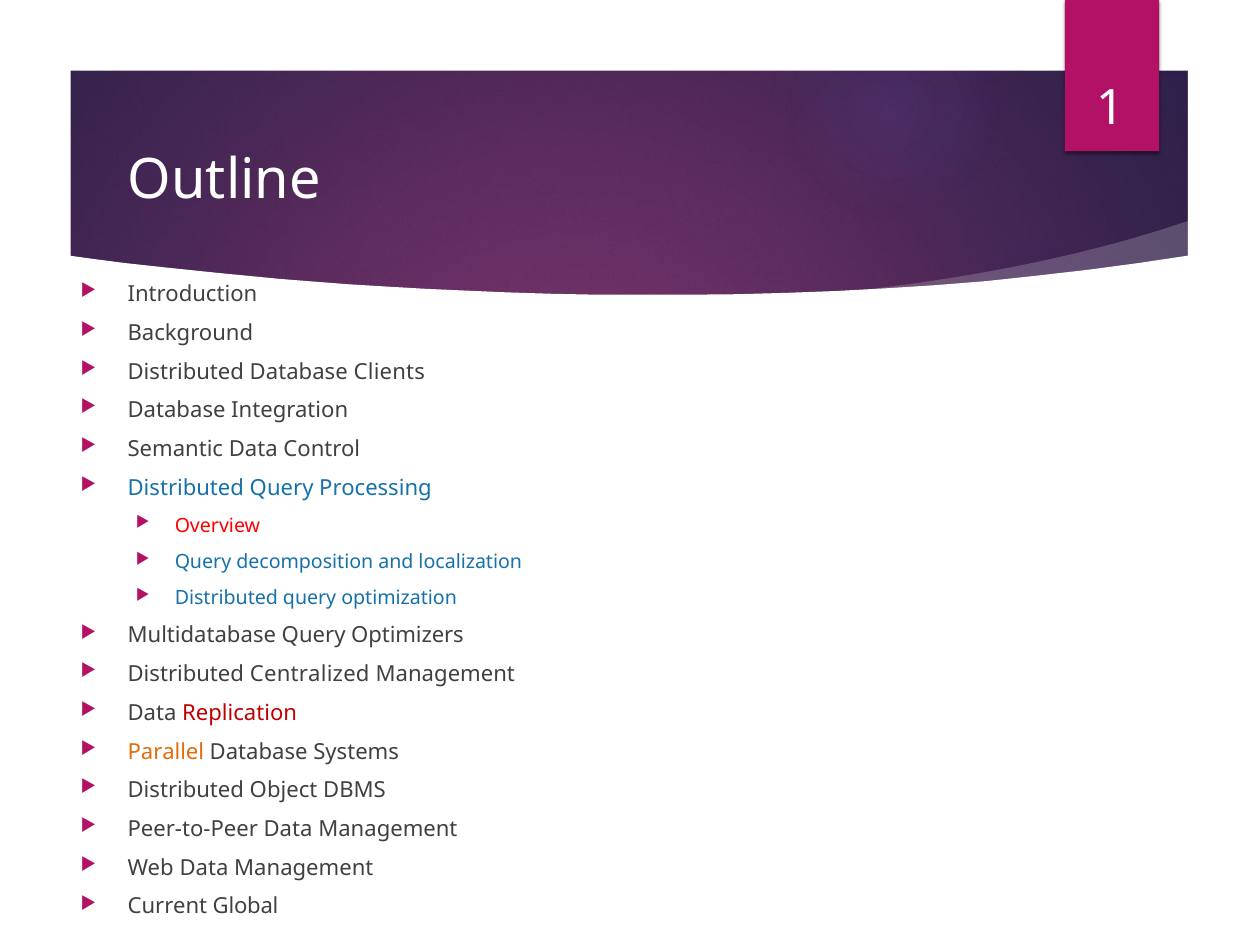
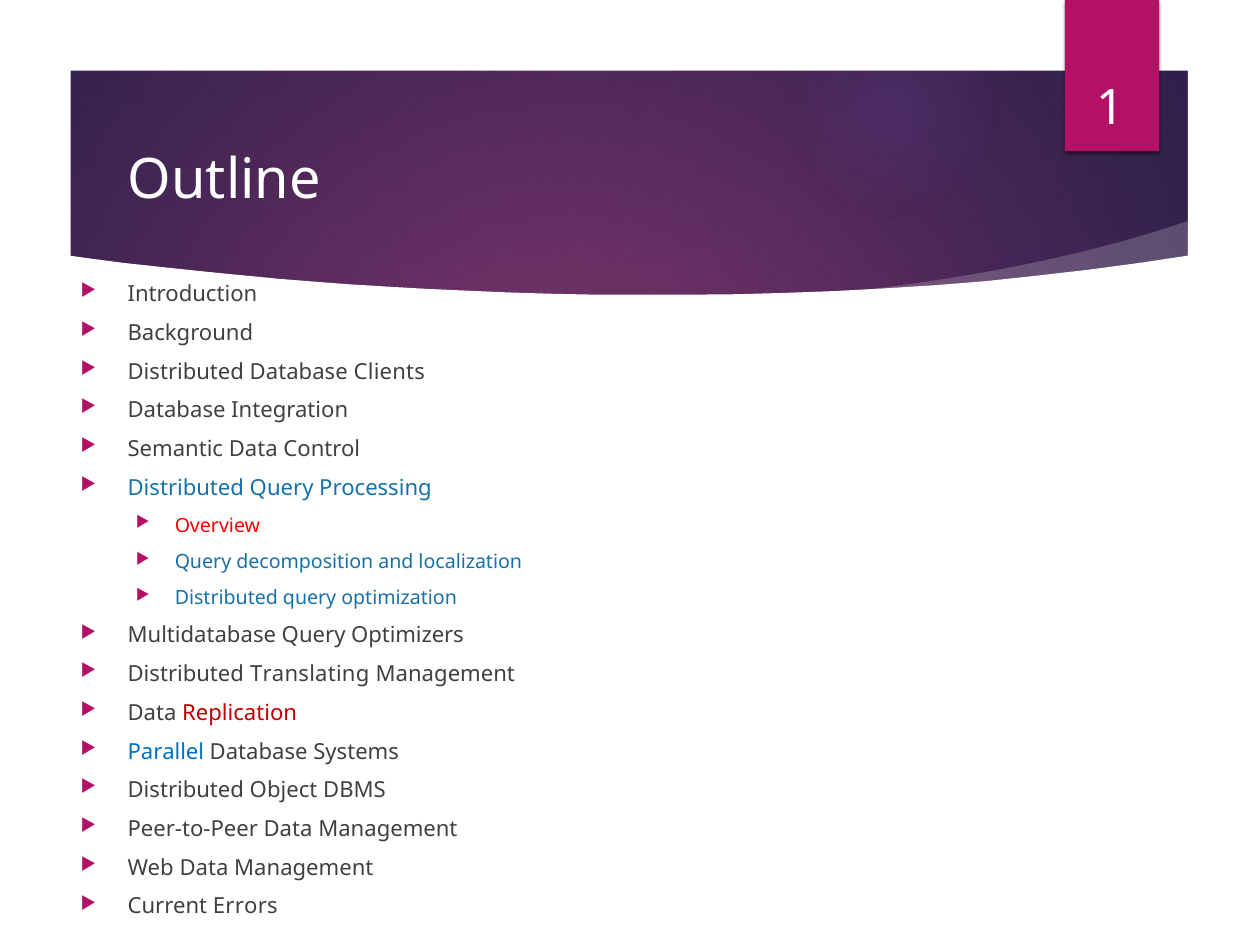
Centralized: Centralized -> Translating
Parallel colour: orange -> blue
Global: Global -> Errors
